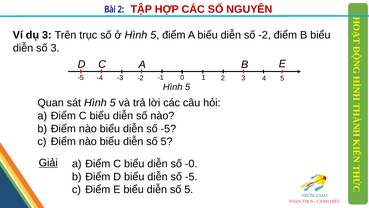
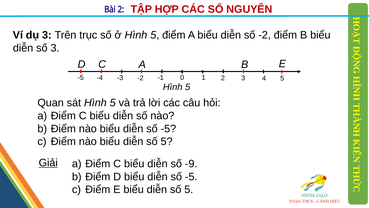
-0: -0 -> -9
